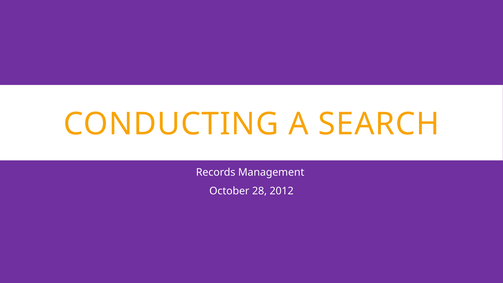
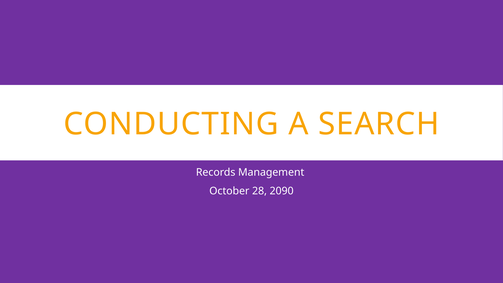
2012: 2012 -> 2090
